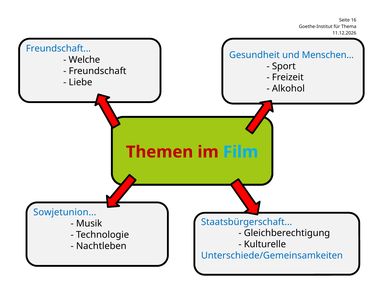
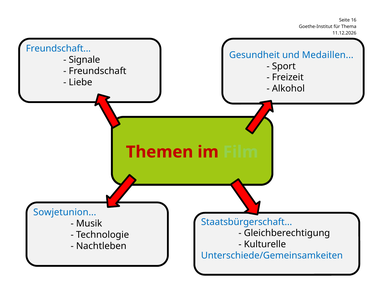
Menschen: Menschen -> Medaillen
Welche: Welche -> Signale
Film colour: light blue -> light green
